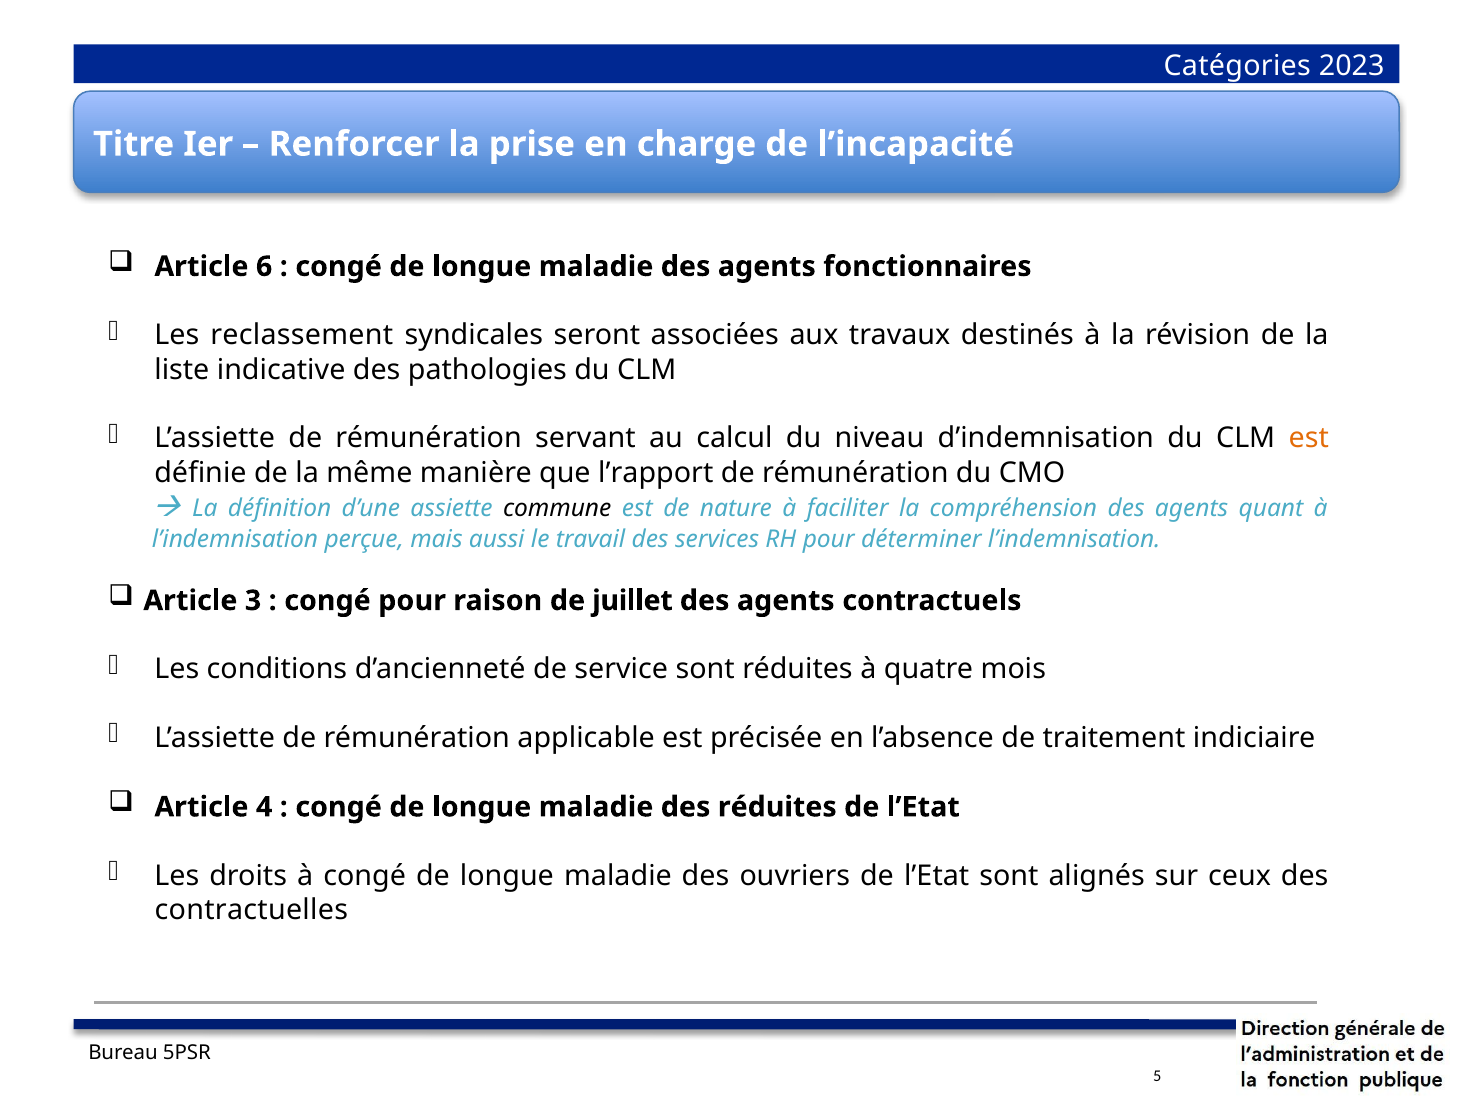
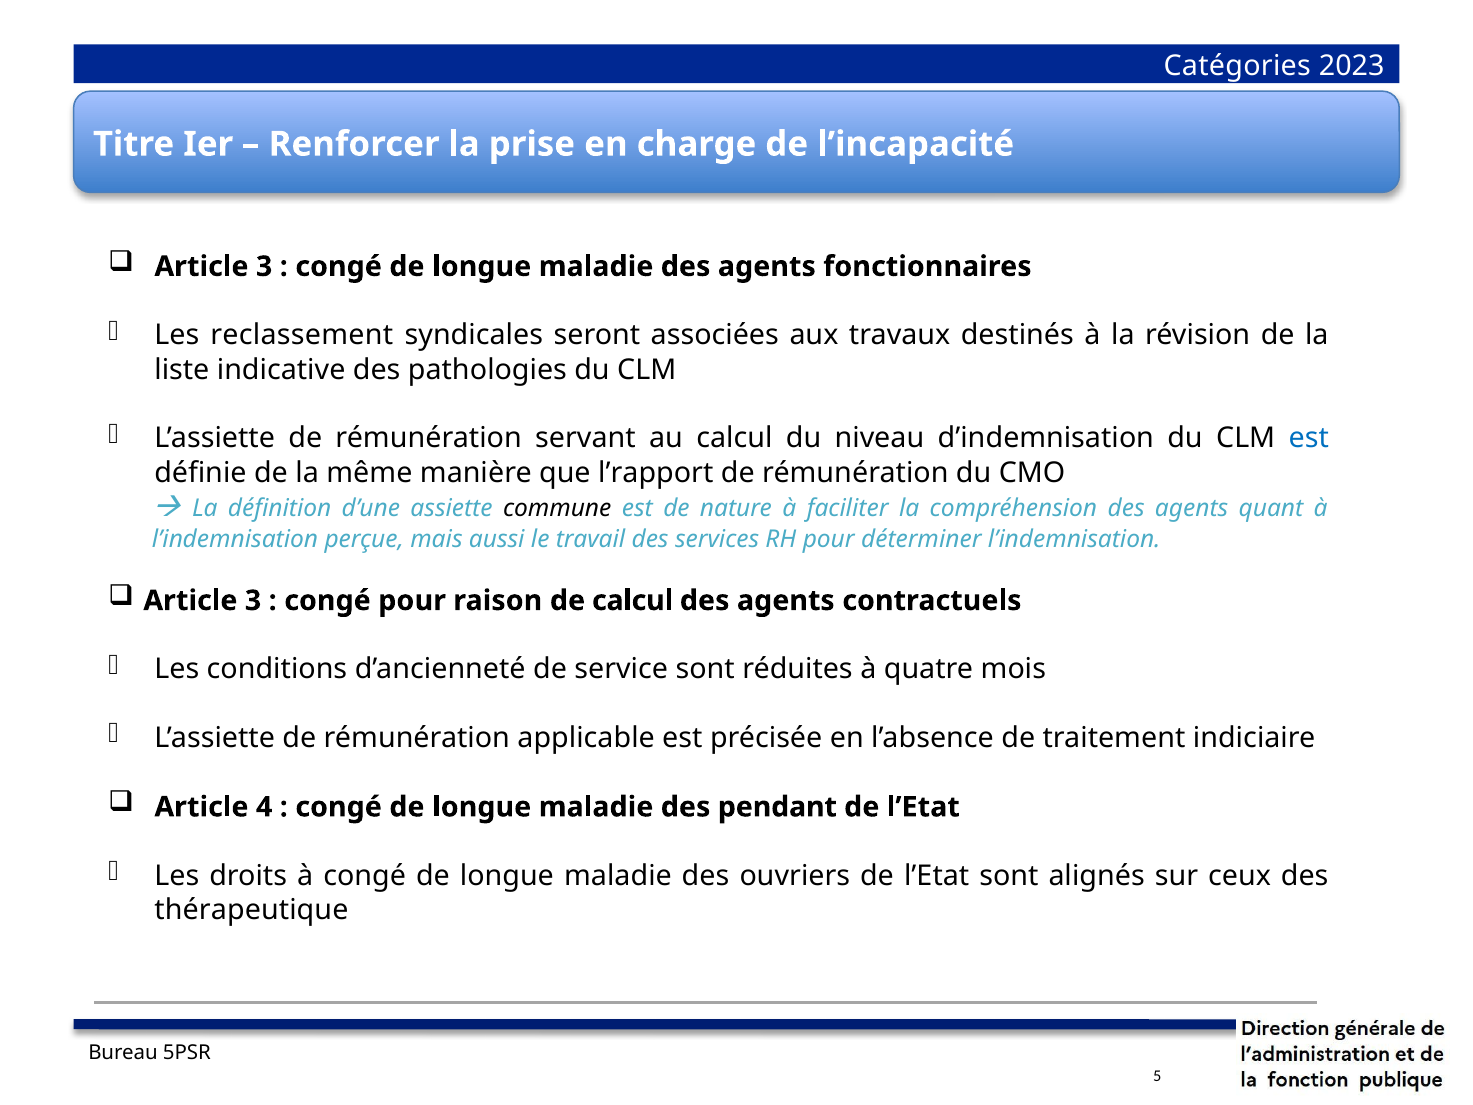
6 at (264, 266): 6 -> 3
est at (1309, 438) colour: orange -> blue
de juillet: juillet -> calcul
des réduites: réduites -> pendant
contractuelles: contractuelles -> thérapeutique
